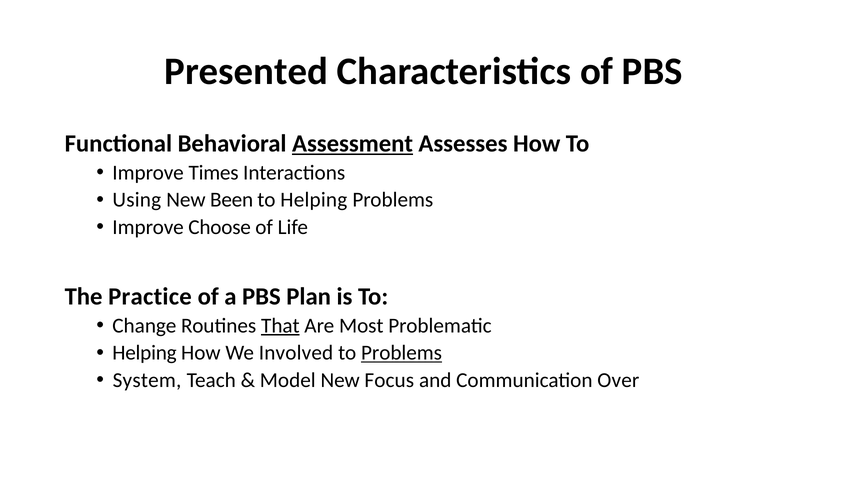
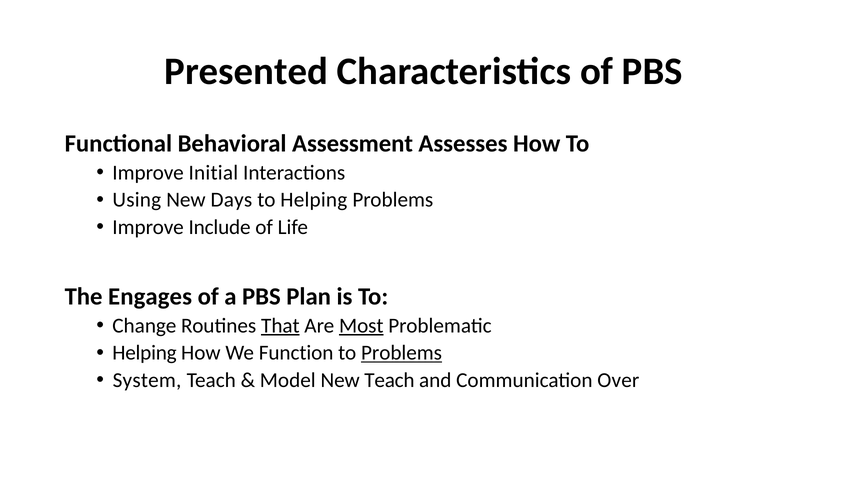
Assessment underline: present -> none
Times: Times -> Initial
Been: Been -> Days
Choose: Choose -> Include
Practice: Practice -> Engages
Most underline: none -> present
Involved: Involved -> Function
New Focus: Focus -> Teach
